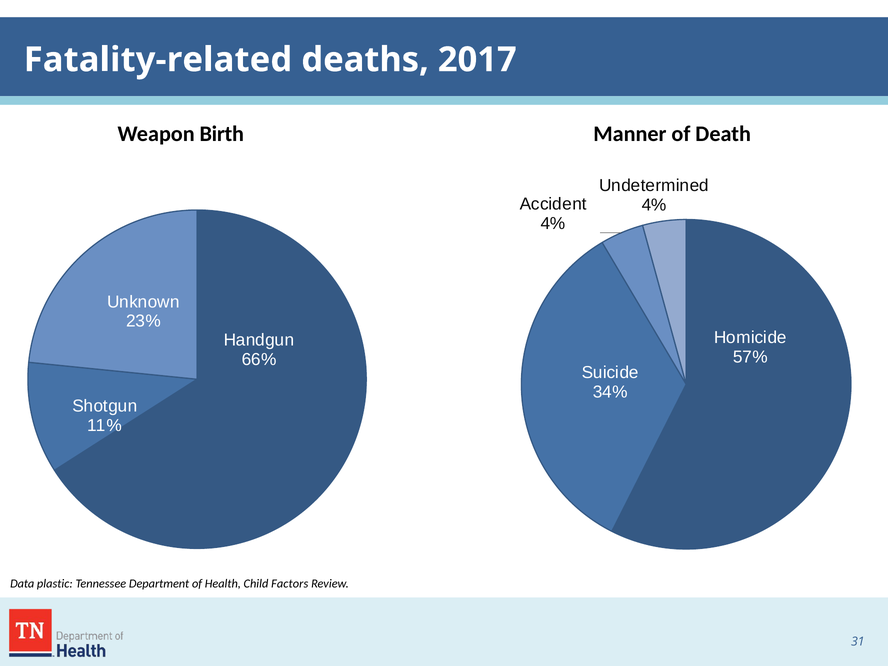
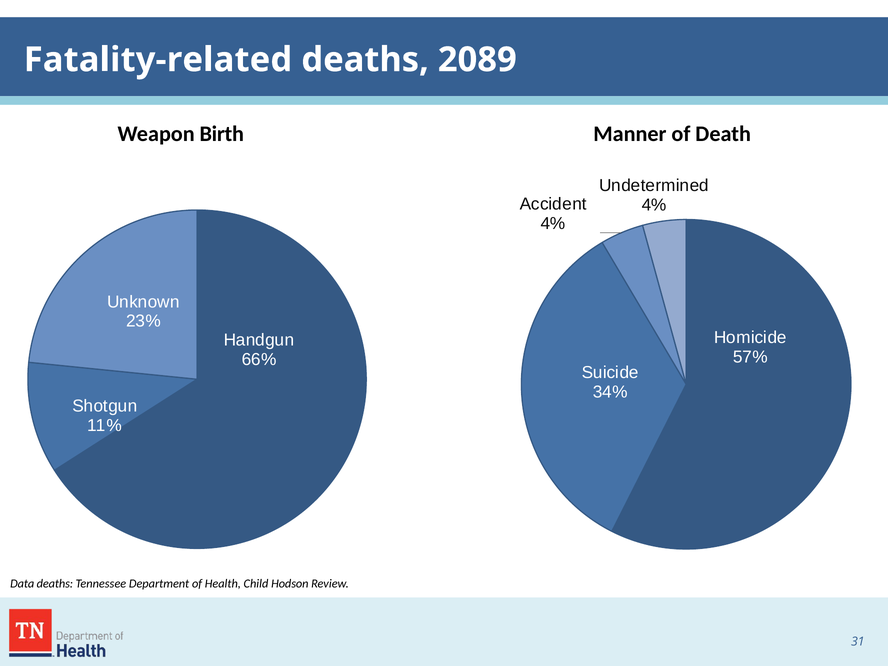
2017: 2017 -> 2089
Data plastic: plastic -> deaths
Factors: Factors -> Hodson
